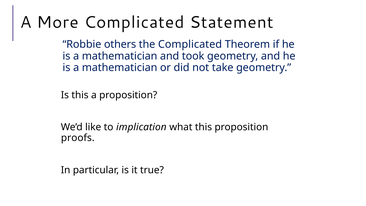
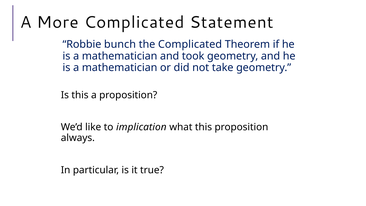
others: others -> bunch
proofs: proofs -> always
